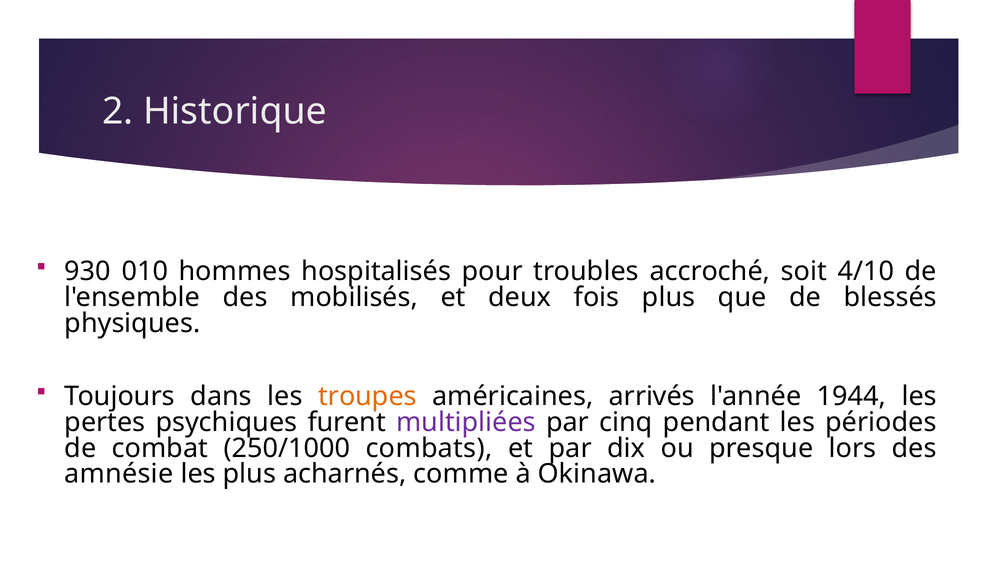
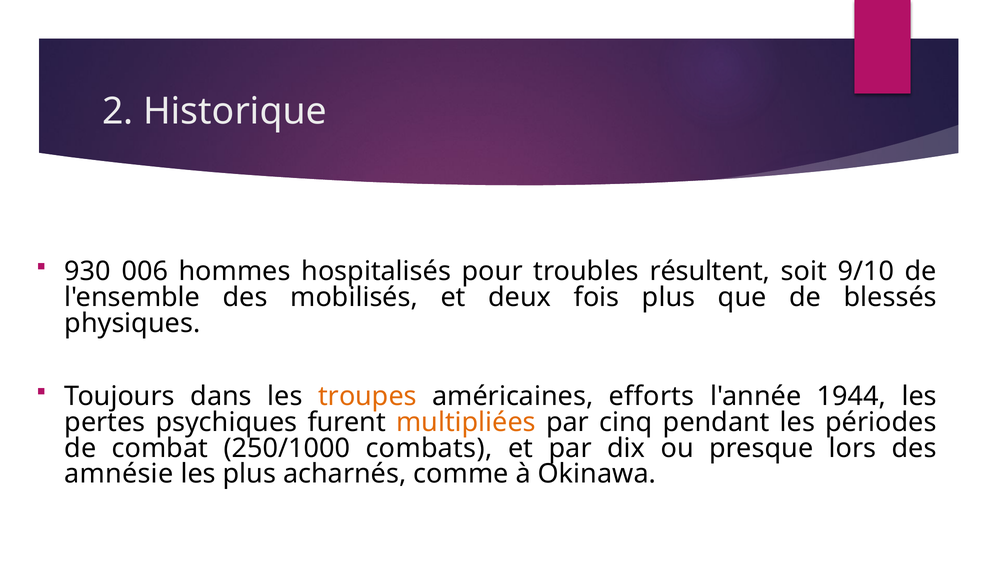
010: 010 -> 006
accroché: accroché -> résultent
4/10: 4/10 -> 9/10
arrivés: arrivés -> efforts
multipliées colour: purple -> orange
